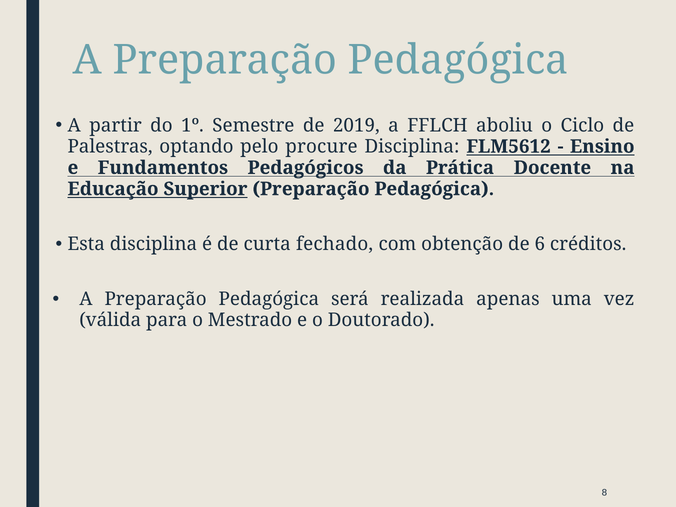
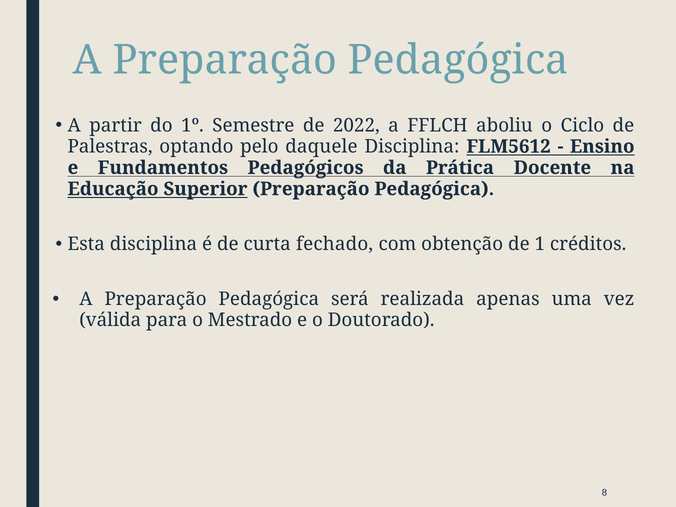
2019: 2019 -> 2022
procure: procure -> daquele
6: 6 -> 1
